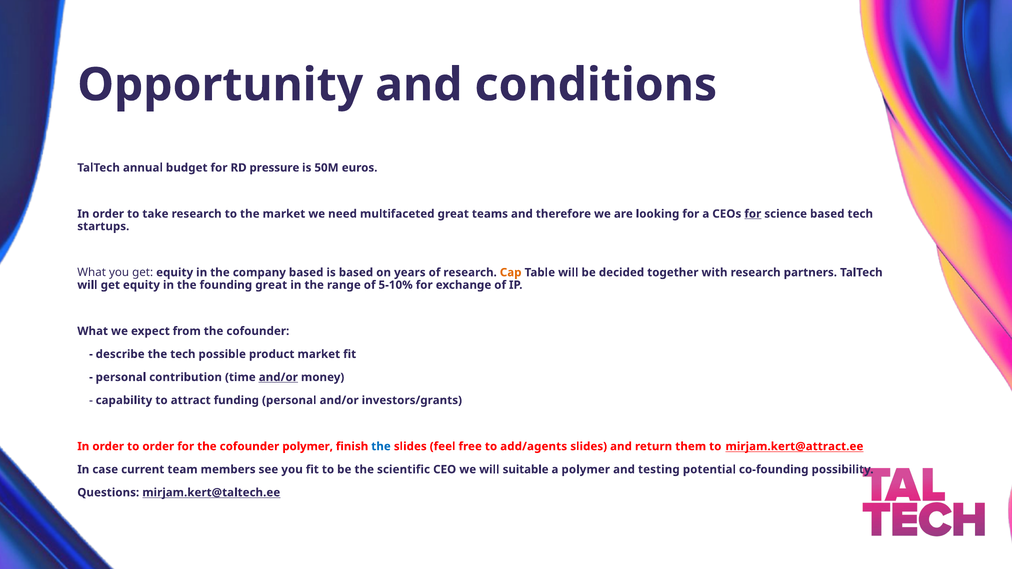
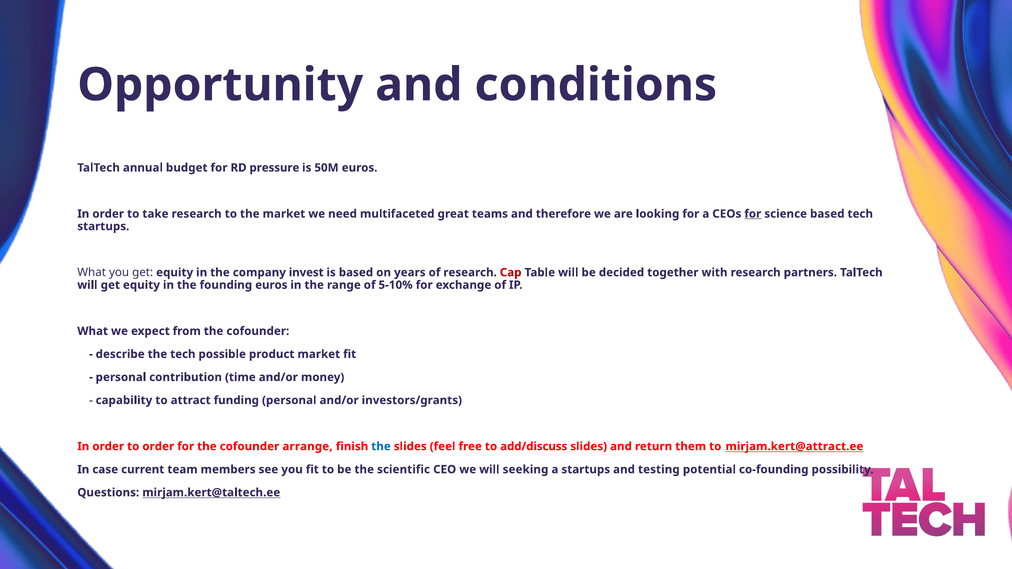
company based: based -> invest
Cap colour: orange -> red
founding great: great -> euros
and/or at (278, 377) underline: present -> none
cofounder polymer: polymer -> arrange
add/agents: add/agents -> add/discuss
suitable: suitable -> seeking
a polymer: polymer -> startups
